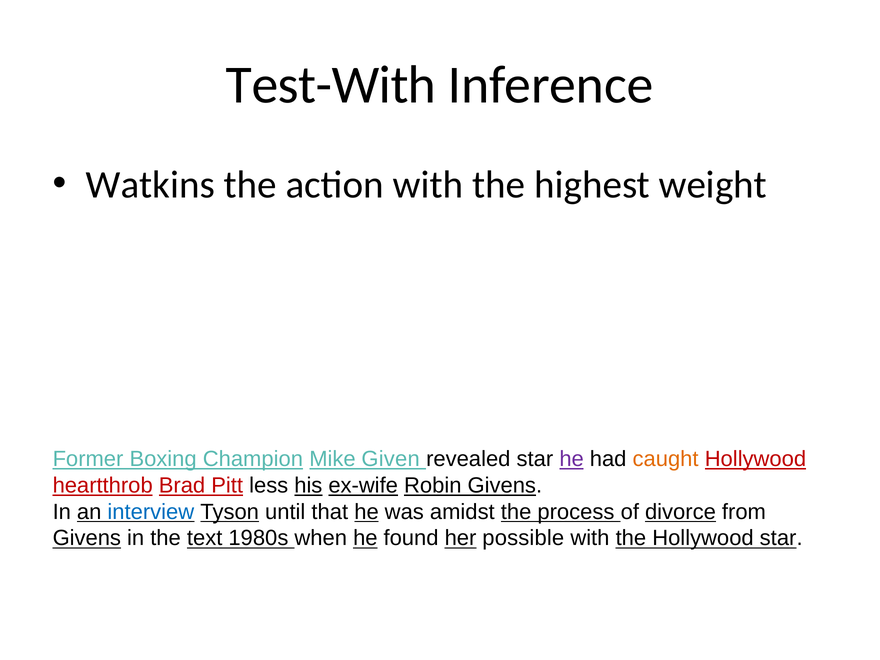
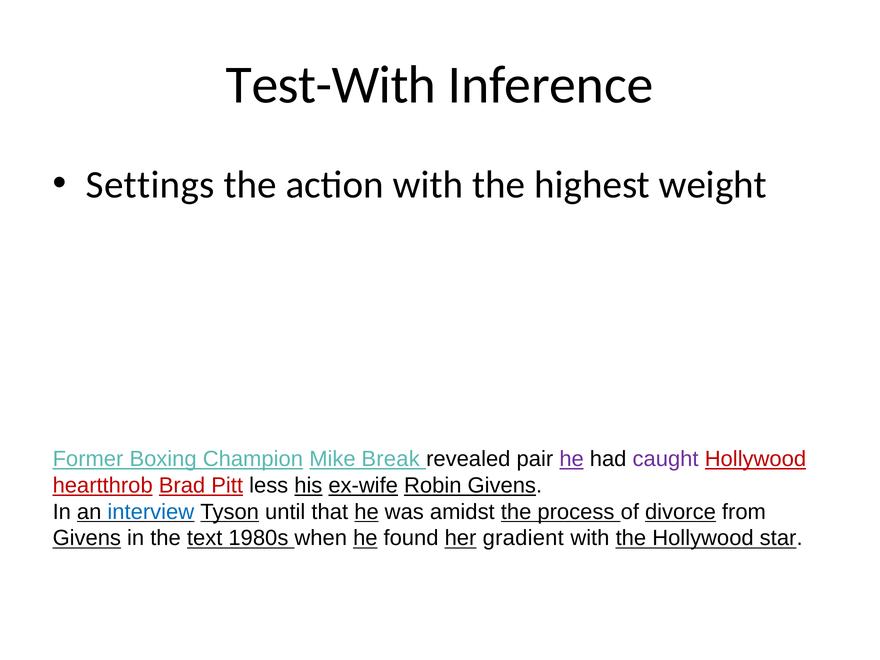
Watkins: Watkins -> Settings
Given: Given -> Break
revealed star: star -> pair
caught colour: orange -> purple
possible: possible -> gradient
